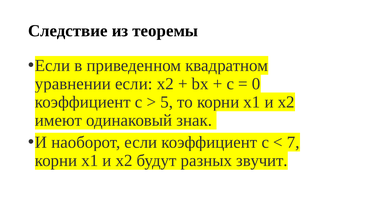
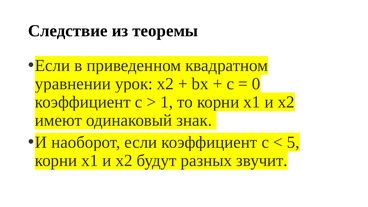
уравнении если: если -> урок
5: 5 -> 1
7: 7 -> 5
